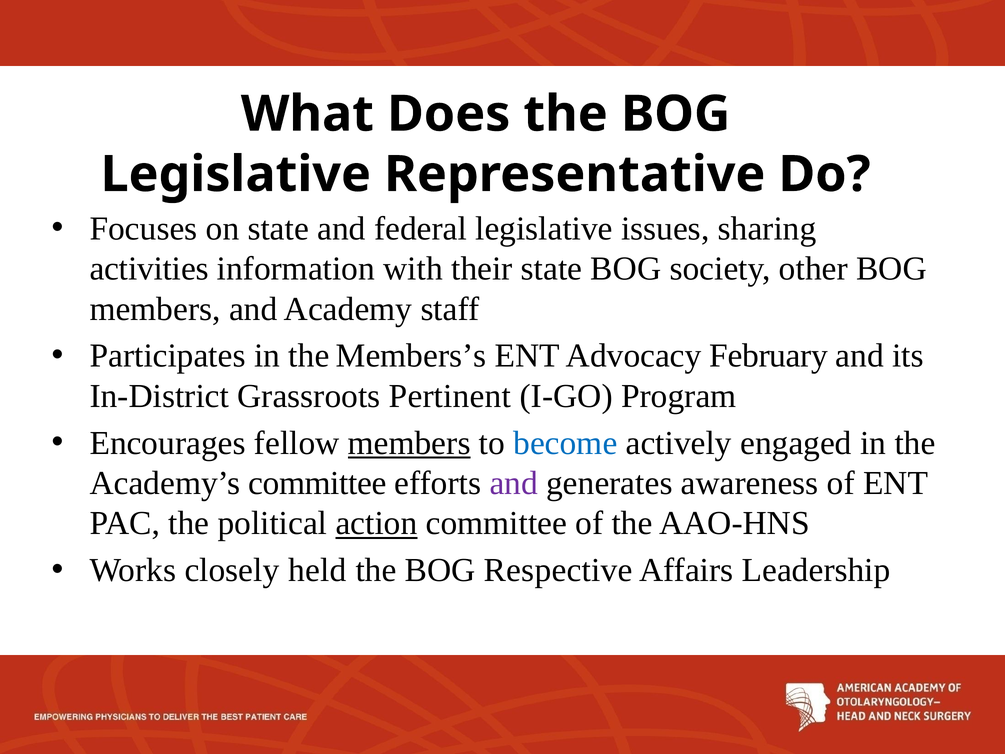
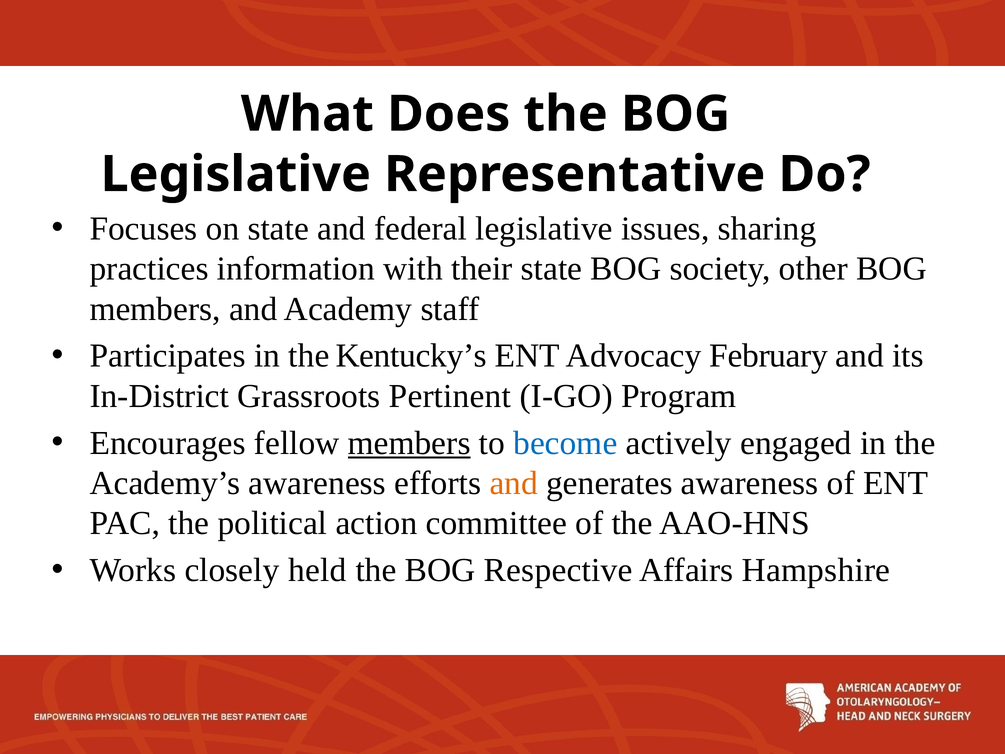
activities: activities -> practices
Members’s: Members’s -> Kentucky’s
Academy’s committee: committee -> awareness
and at (514, 483) colour: purple -> orange
action underline: present -> none
Leadership: Leadership -> Hampshire
